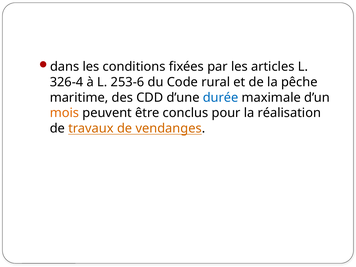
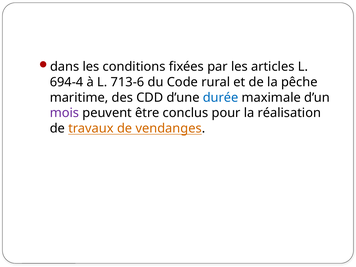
326-4: 326-4 -> 694-4
253-6: 253-6 -> 713-6
mois colour: orange -> purple
